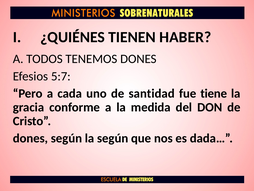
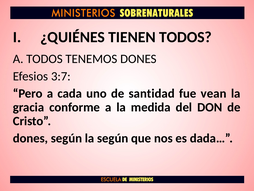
TIENEN HABER: HABER -> TODOS
5:7: 5:7 -> 3:7
tiene: tiene -> vean
